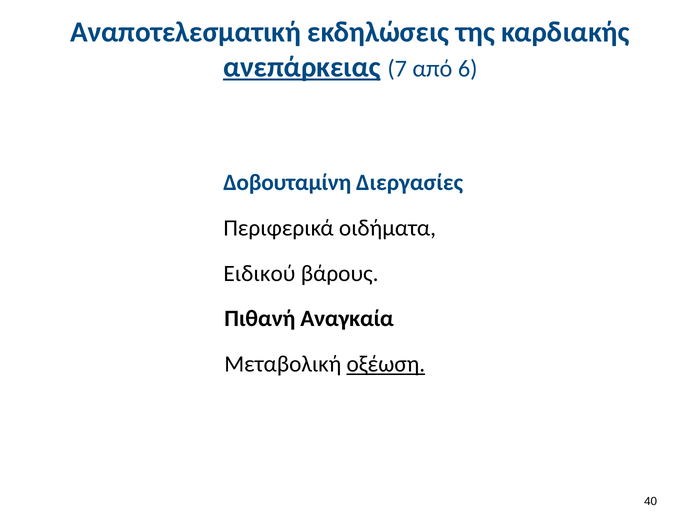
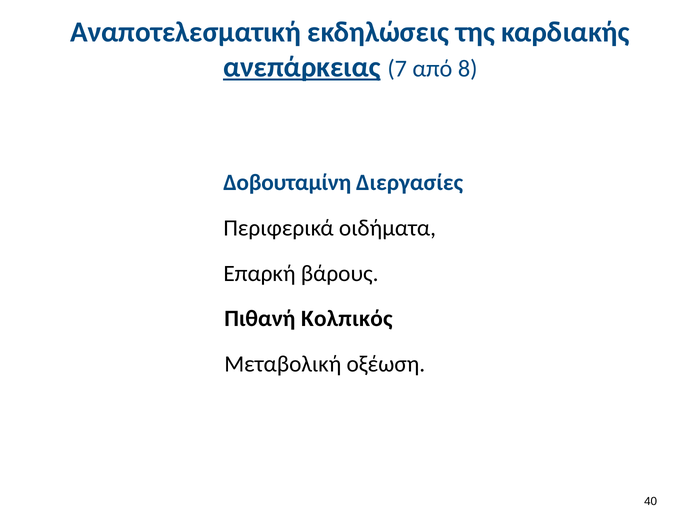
6: 6 -> 8
Ειδικού: Ειδικού -> Επαρκή
Αναγκαία: Αναγκαία -> Κολπικός
οξέωση underline: present -> none
